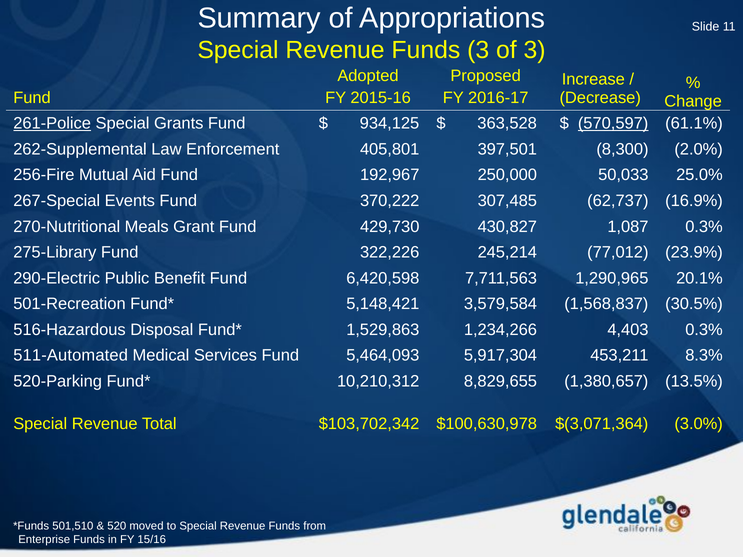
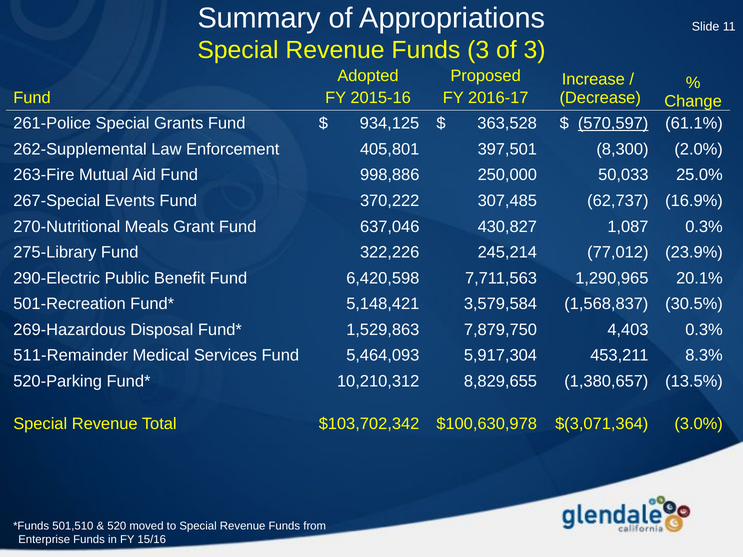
261-Police underline: present -> none
256-Fire: 256-Fire -> 263-Fire
192,967: 192,967 -> 998,886
429,730: 429,730 -> 637,046
516-Hazardous: 516-Hazardous -> 269-Hazardous
1,234,266: 1,234,266 -> 7,879,750
511-Automated: 511-Automated -> 511-Remainder
